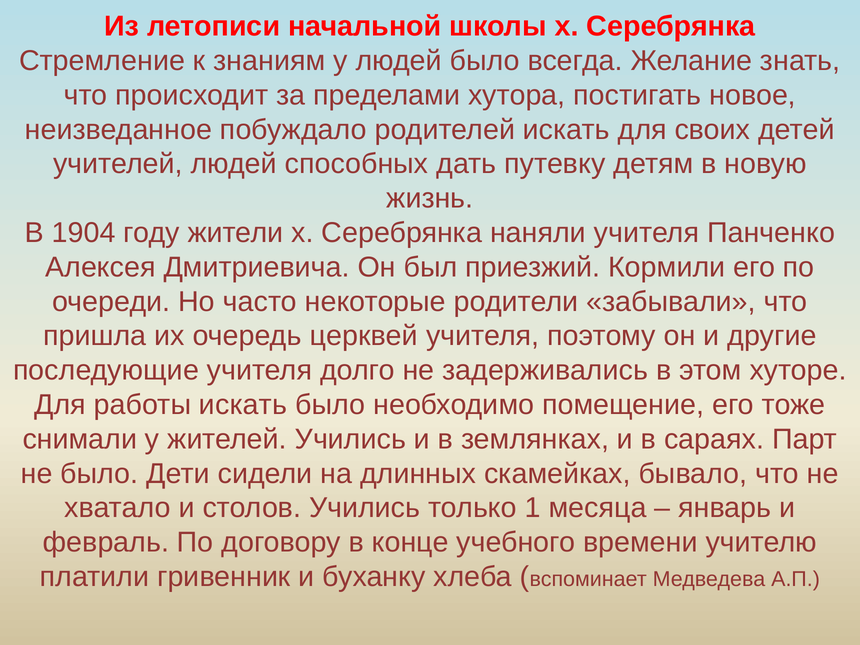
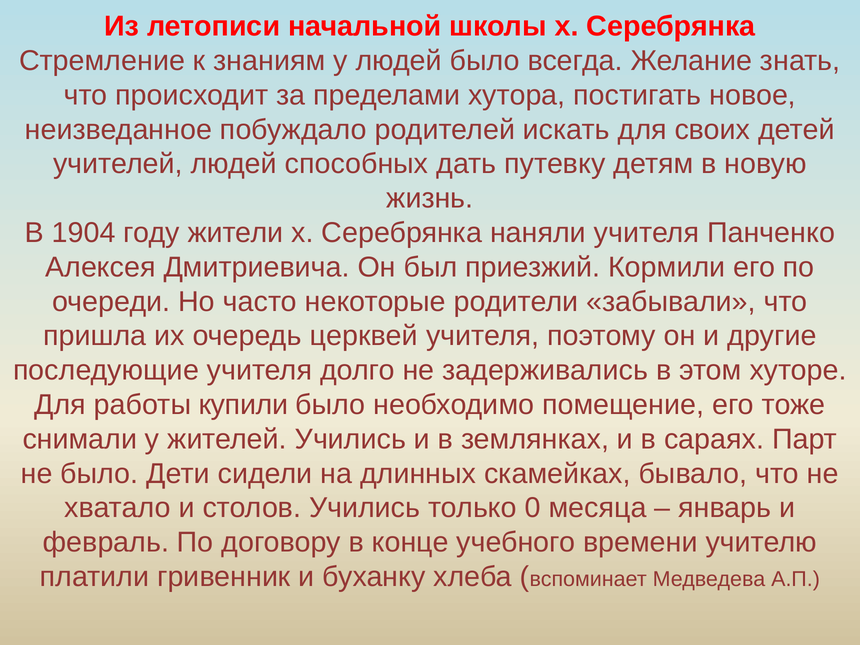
работы искать: искать -> купили
1: 1 -> 0
